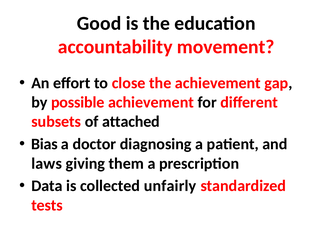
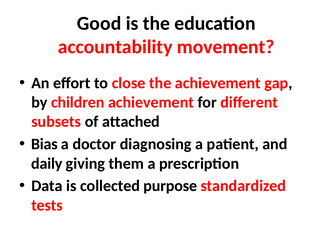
possible: possible -> children
laws: laws -> daily
unfairly: unfairly -> purpose
